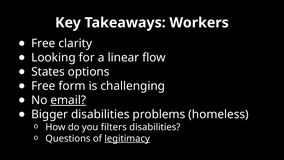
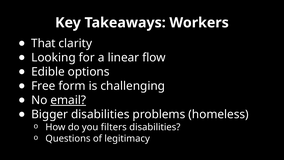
Free at (43, 43): Free -> That
States: States -> Edible
legitimacy underline: present -> none
